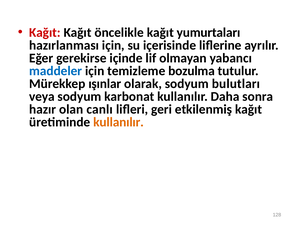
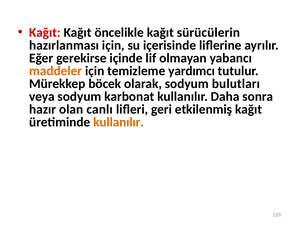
yumurtaları: yumurtaları -> sürücülerin
maddeler colour: blue -> orange
bozulma: bozulma -> yardımcı
ışınlar: ışınlar -> böcek
